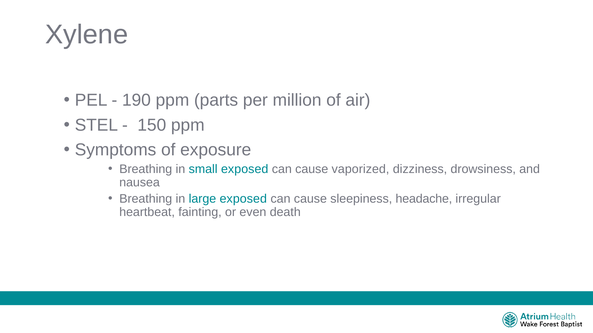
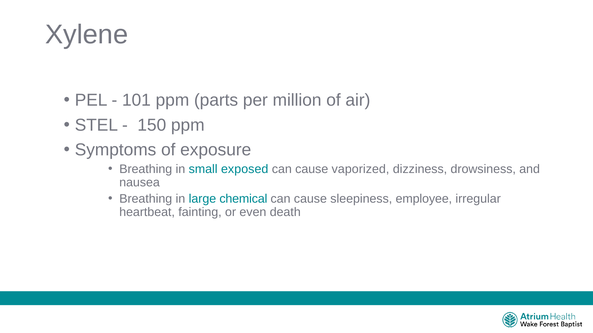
190: 190 -> 101
large exposed: exposed -> chemical
headache: headache -> employee
